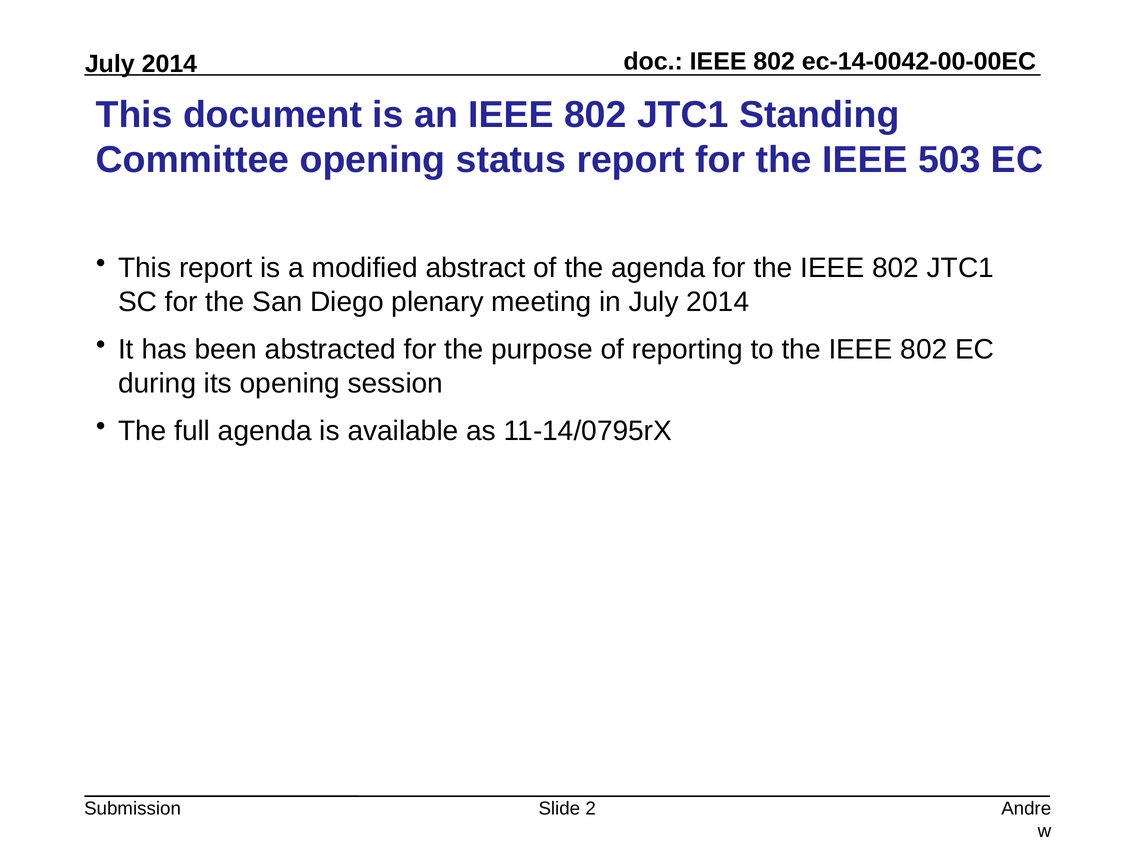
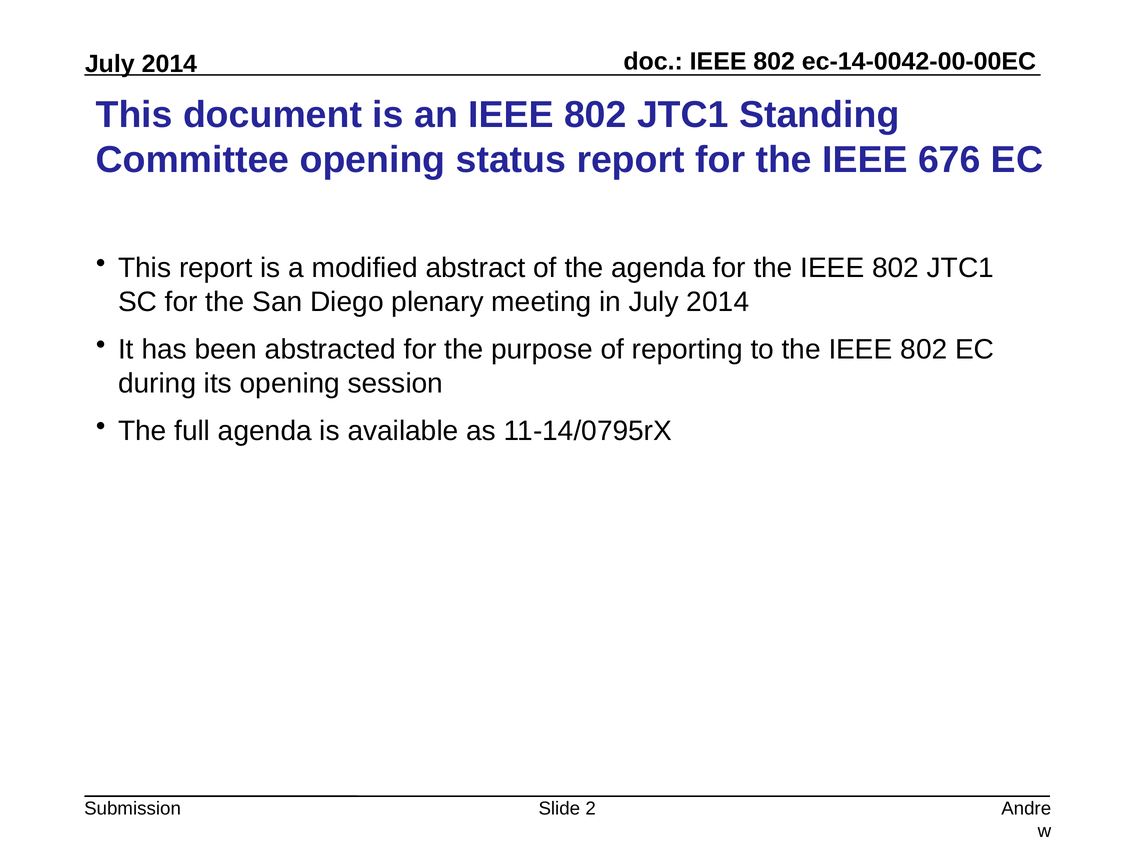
503: 503 -> 676
